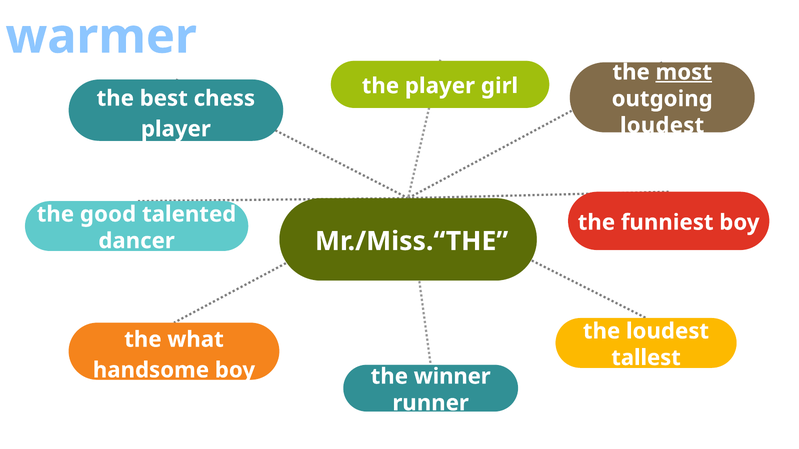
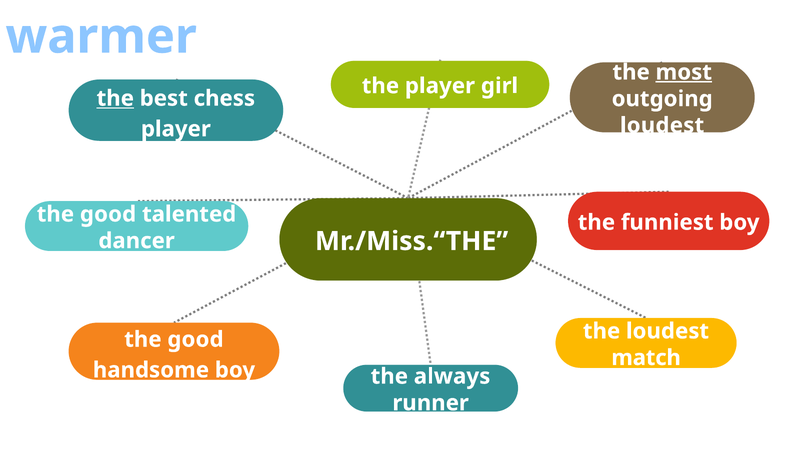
the at (115, 98) underline: none -> present
what at (196, 340): what -> good
tallest: tallest -> match
winner: winner -> always
